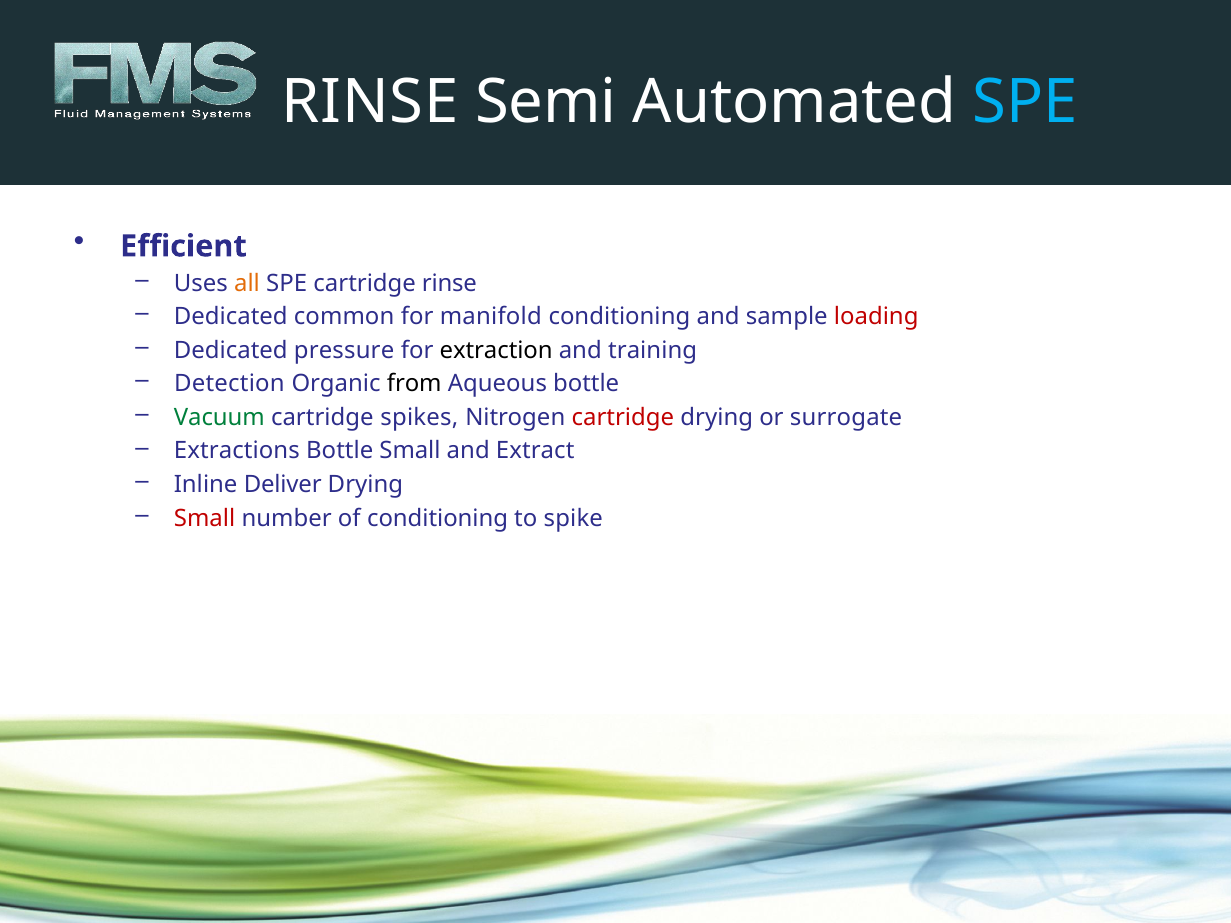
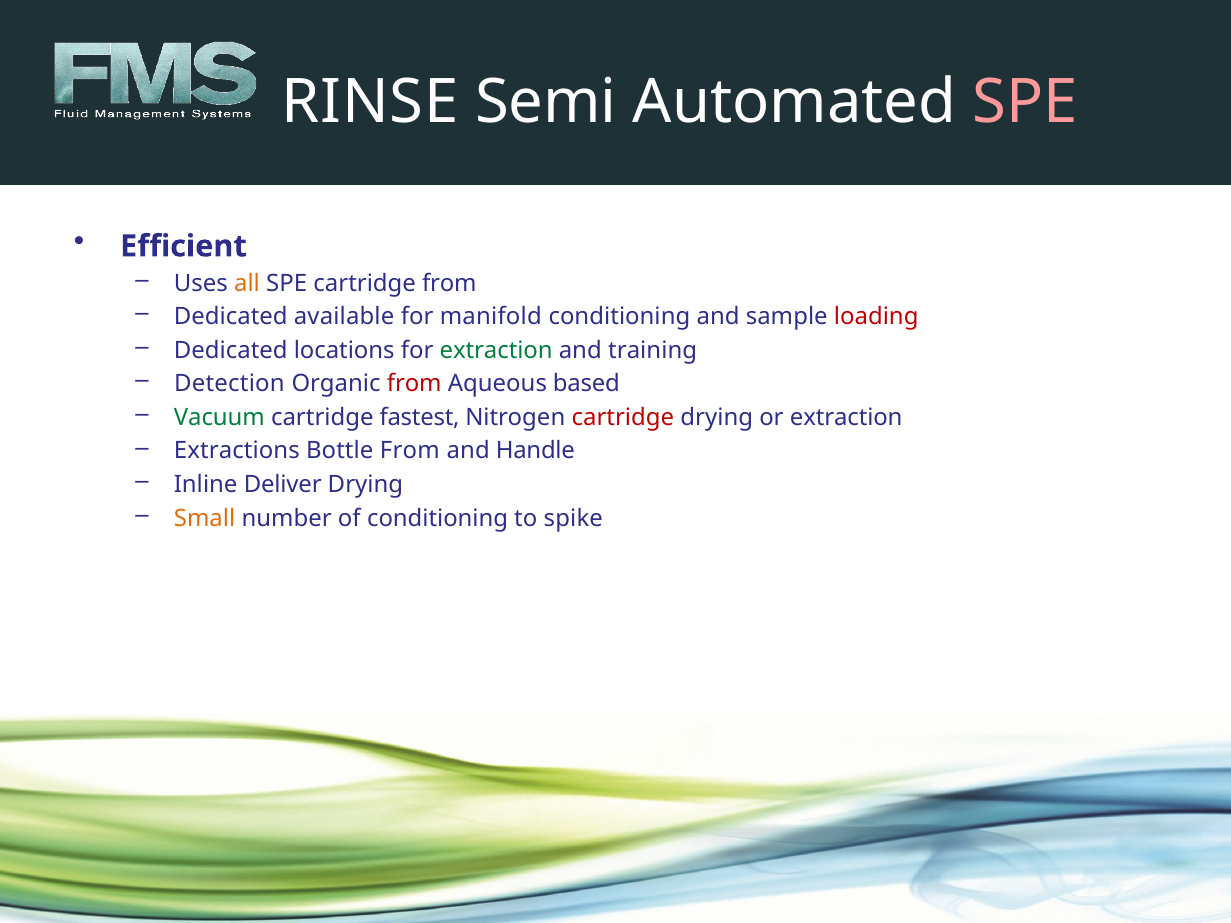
SPE at (1025, 102) colour: light blue -> pink
cartridge rinse: rinse -> from
common: common -> available
pressure: pressure -> locations
extraction at (496, 351) colour: black -> green
from at (414, 384) colour: black -> red
Aqueous bottle: bottle -> based
spikes: spikes -> fastest
or surrogate: surrogate -> extraction
Bottle Small: Small -> From
Extract: Extract -> Handle
Small at (205, 518) colour: red -> orange
